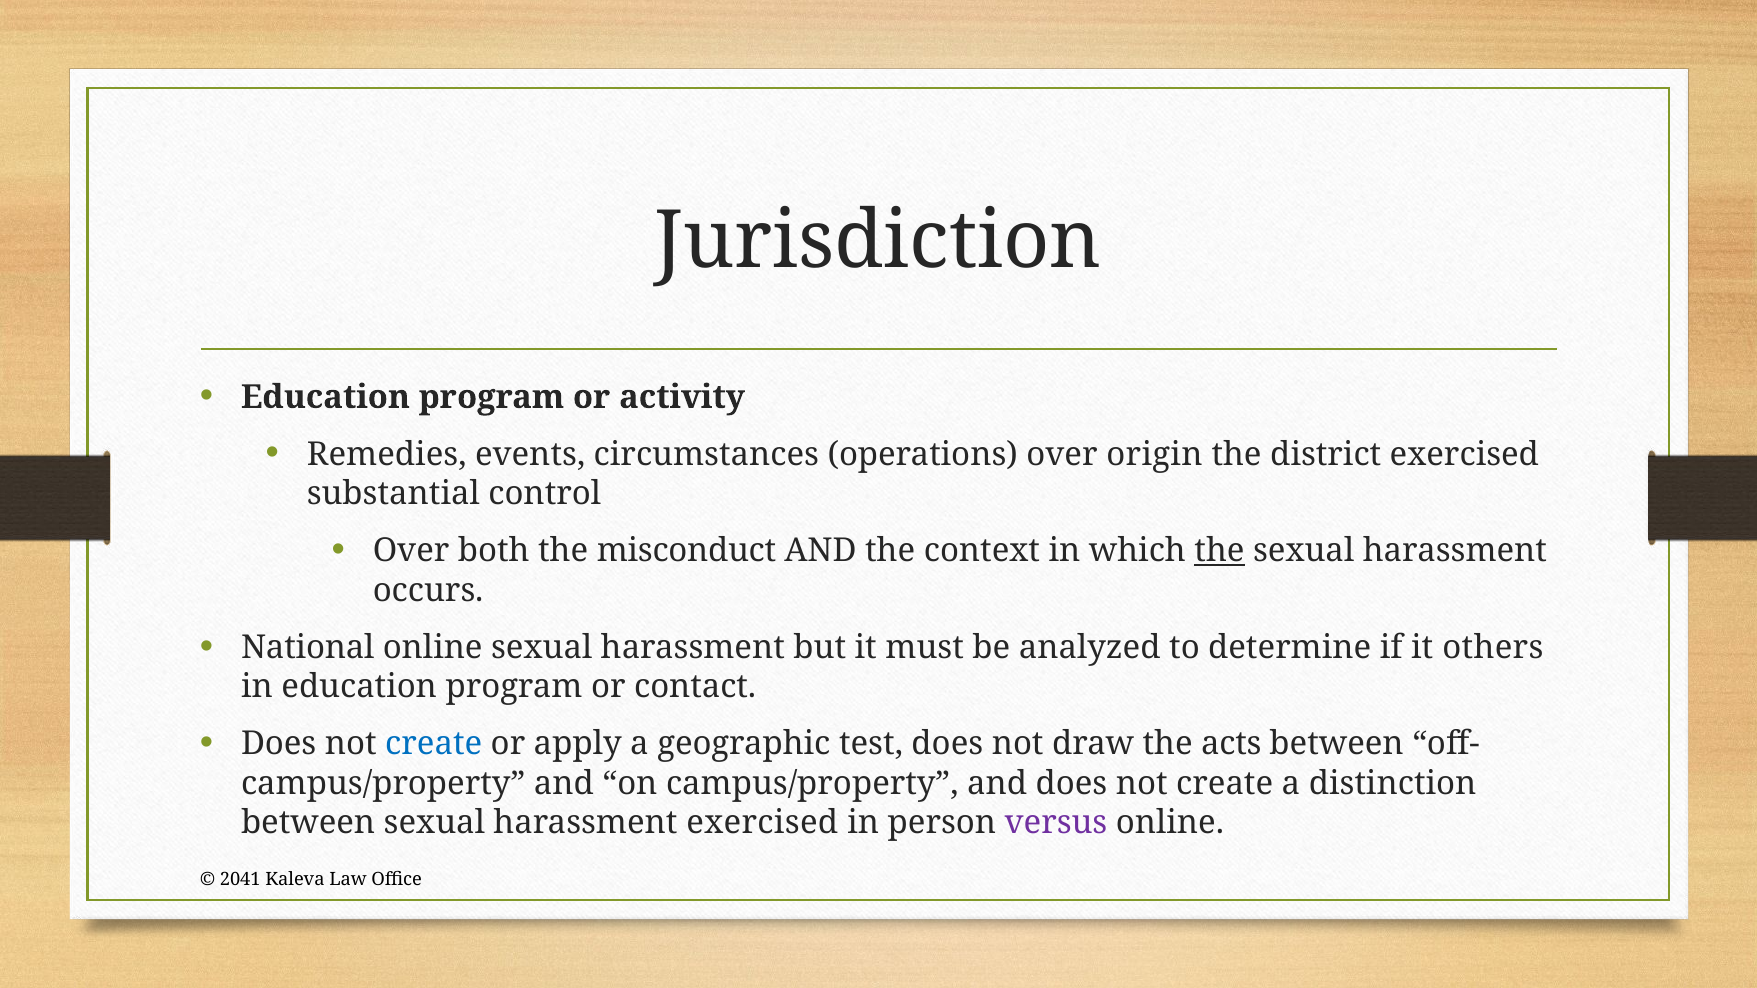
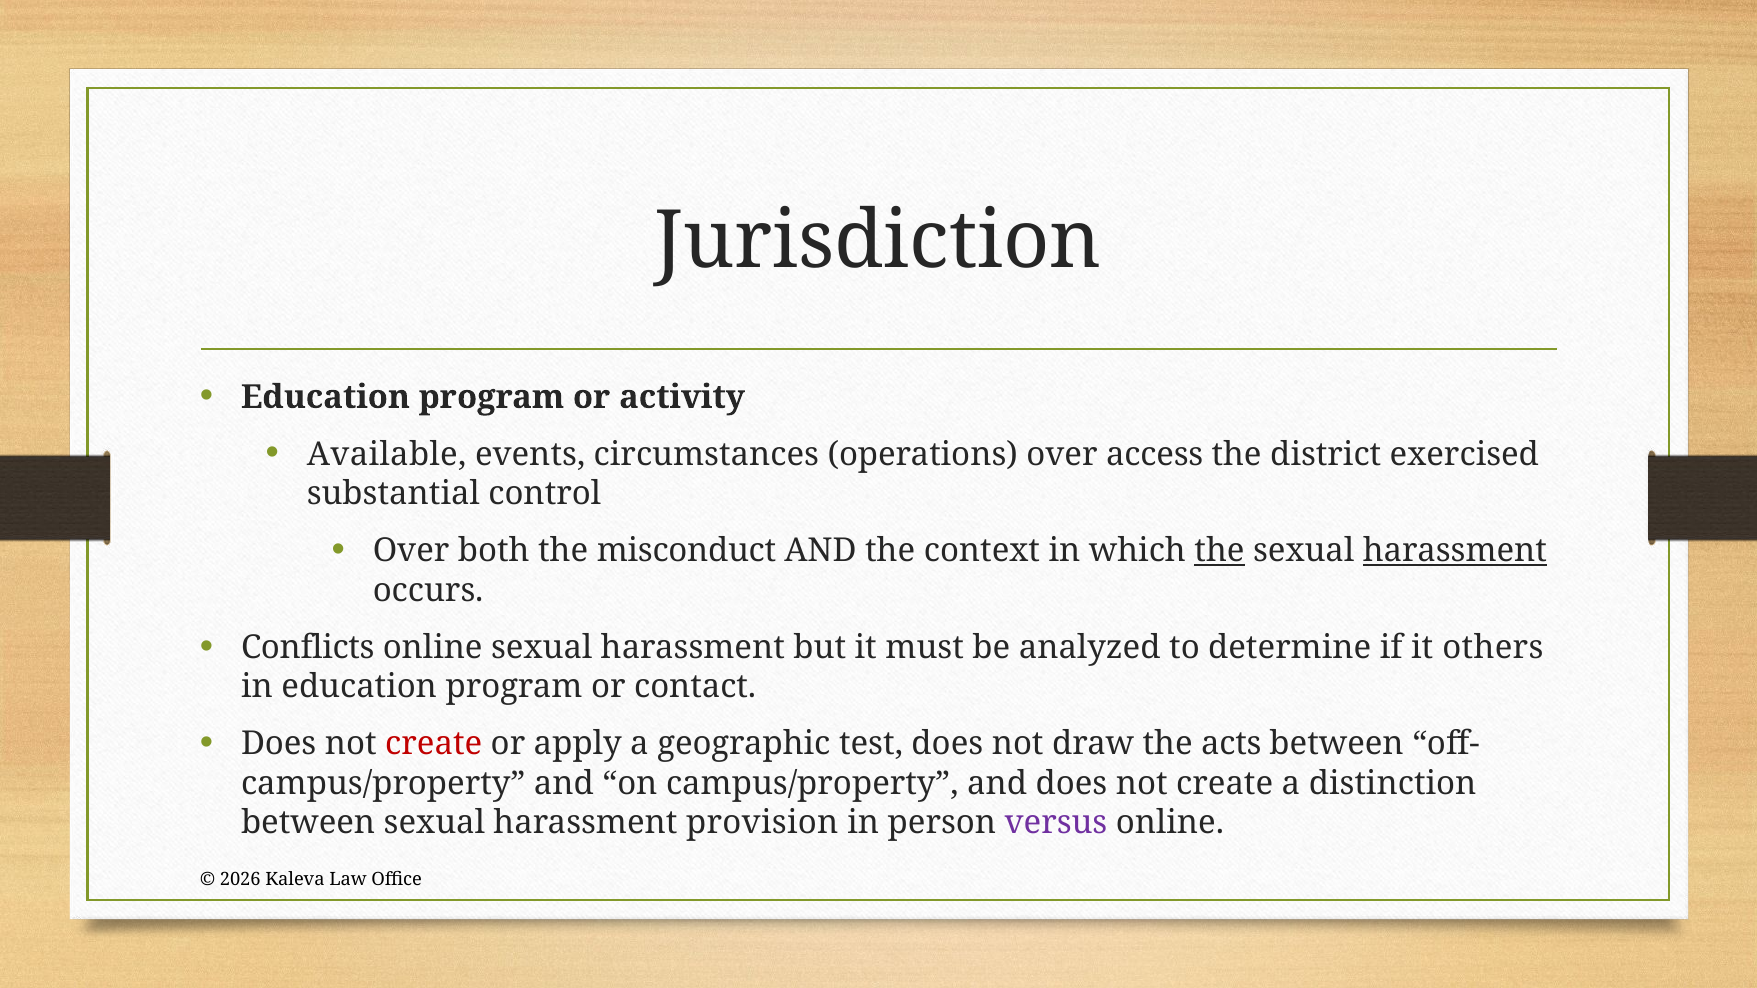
Remedies: Remedies -> Available
origin: origin -> access
harassment at (1455, 551) underline: none -> present
National: National -> Conflicts
create at (434, 744) colour: blue -> red
harassment exercised: exercised -> provision
2041: 2041 -> 2026
